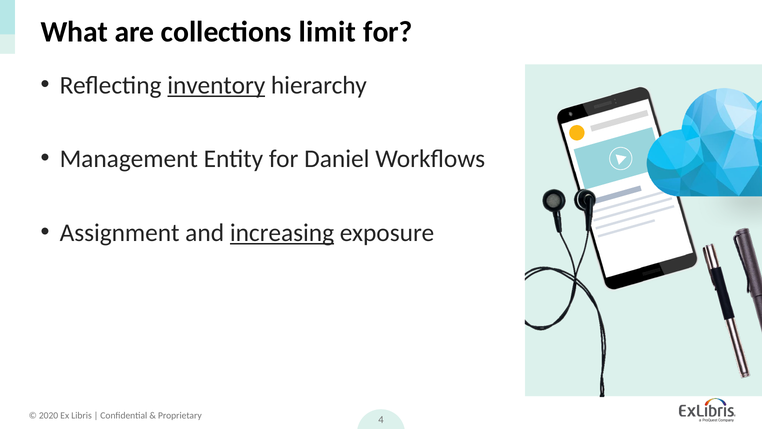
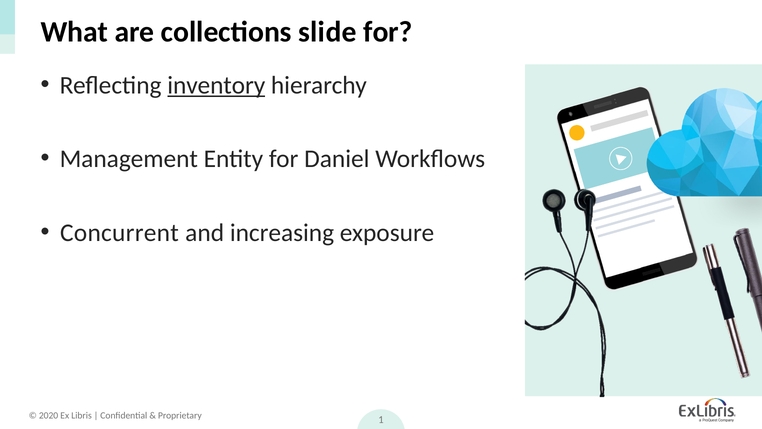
limit: limit -> slide
Assignment: Assignment -> Concurrent
increasing underline: present -> none
4: 4 -> 1
